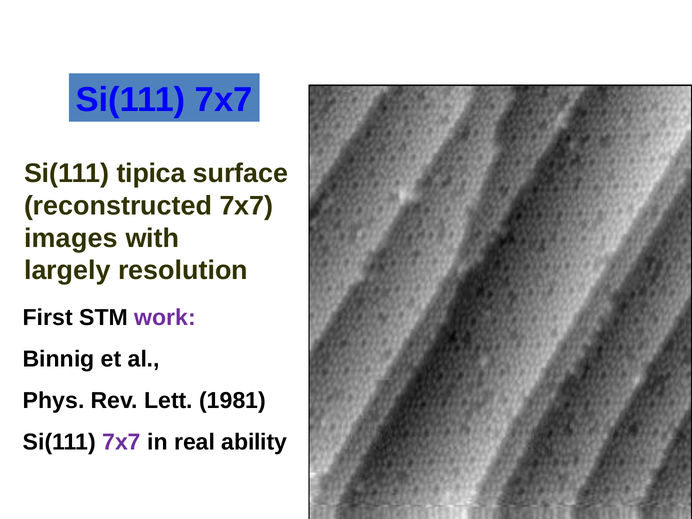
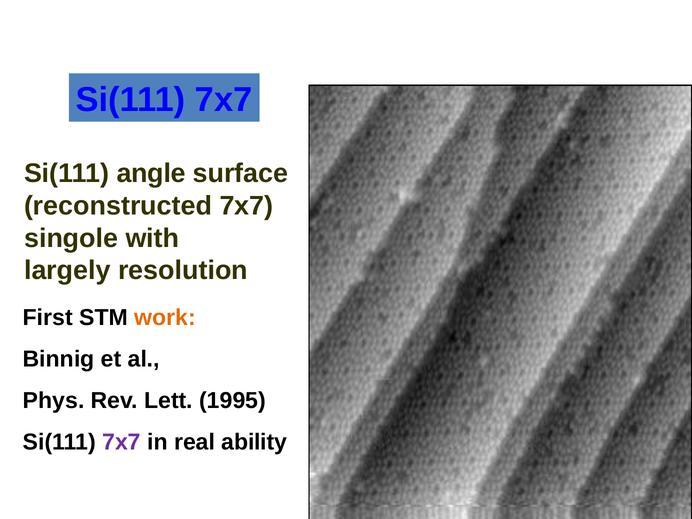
tipica: tipica -> angle
images: images -> singole
work colour: purple -> orange
1981: 1981 -> 1995
